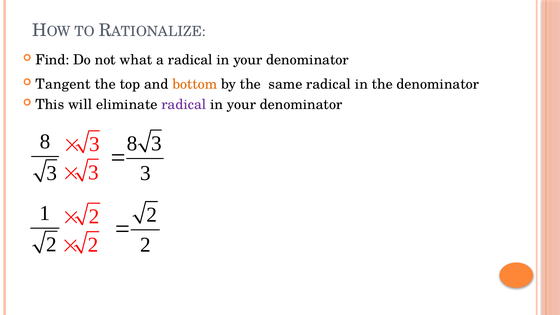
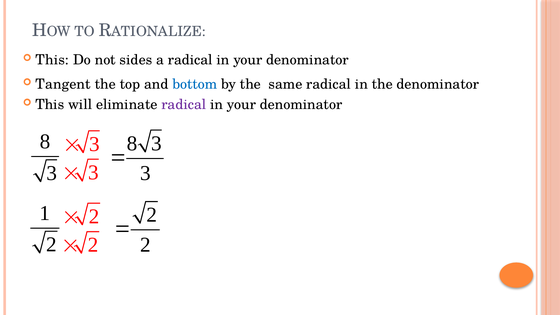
Find at (52, 60): Find -> This
what: what -> sides
bottom colour: orange -> blue
